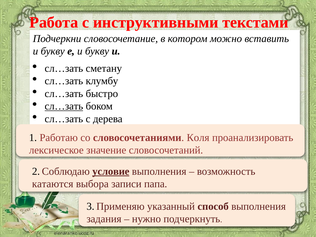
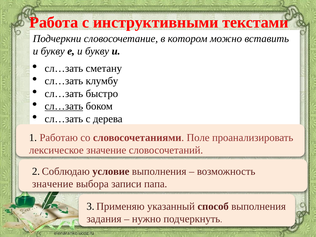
Коля: Коля -> Поле
условие underline: present -> none
катаются at (53, 184): катаются -> значение
